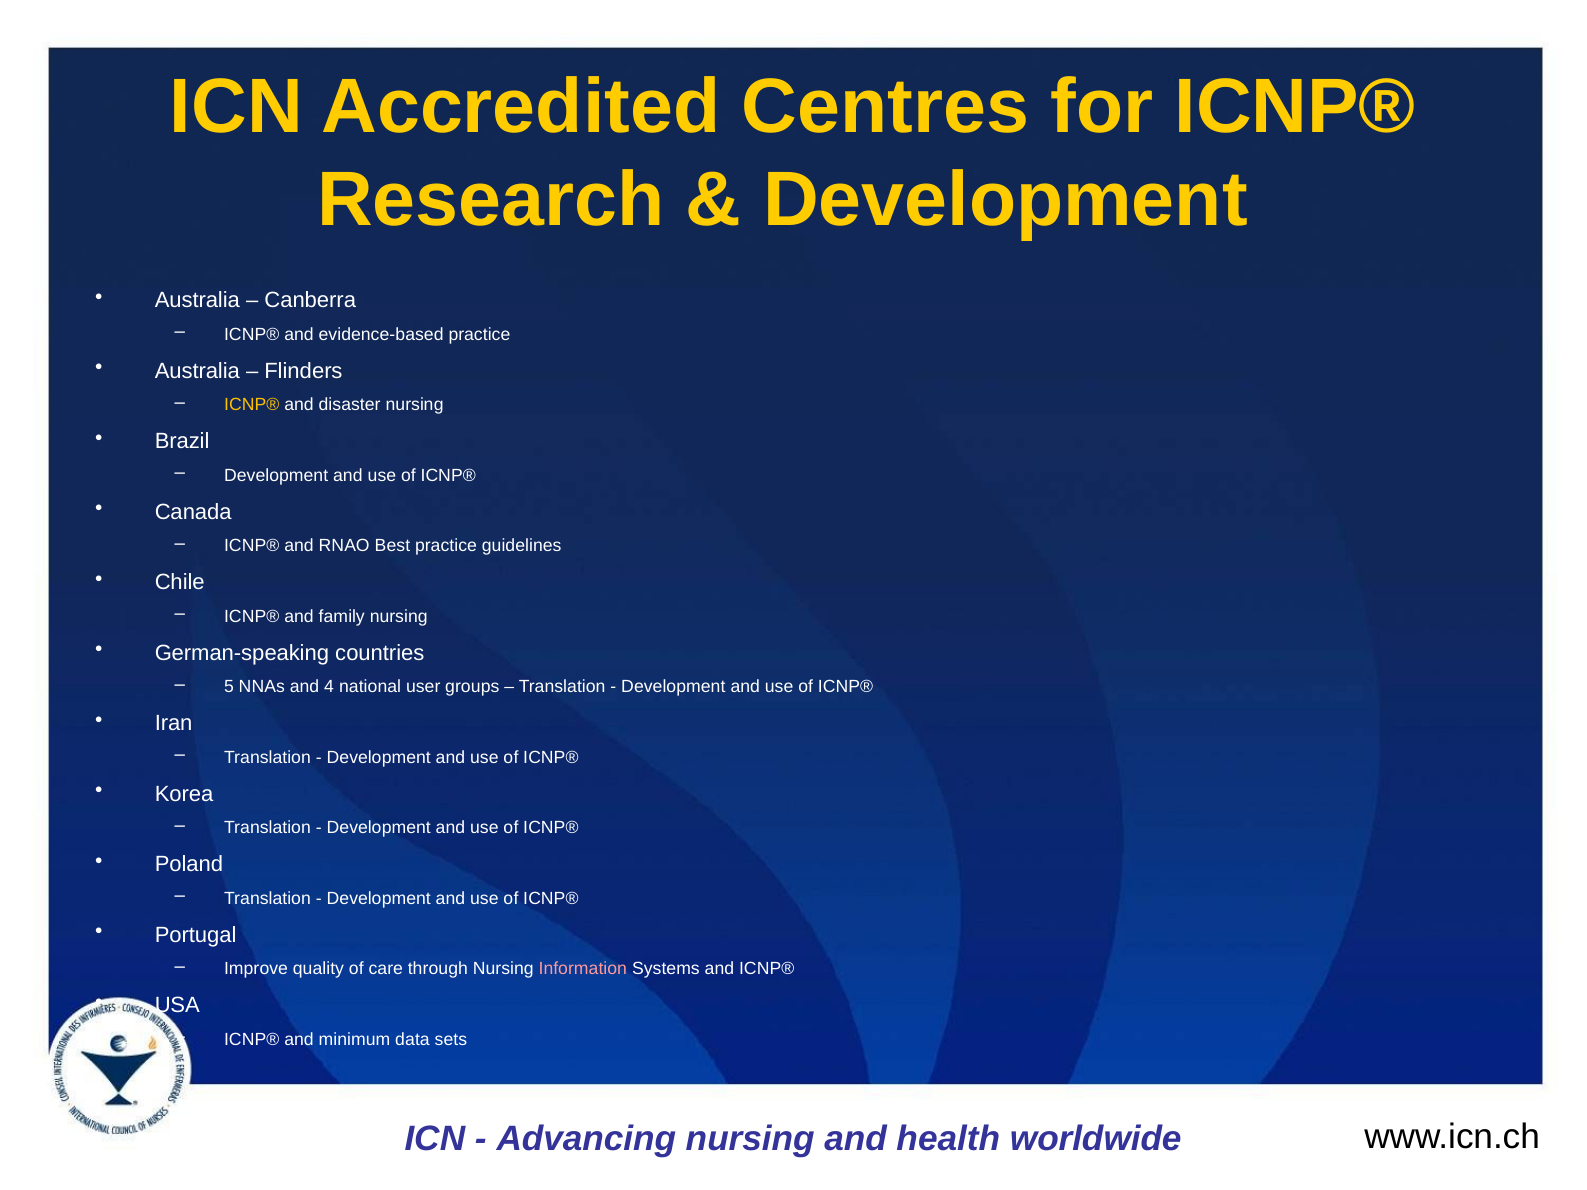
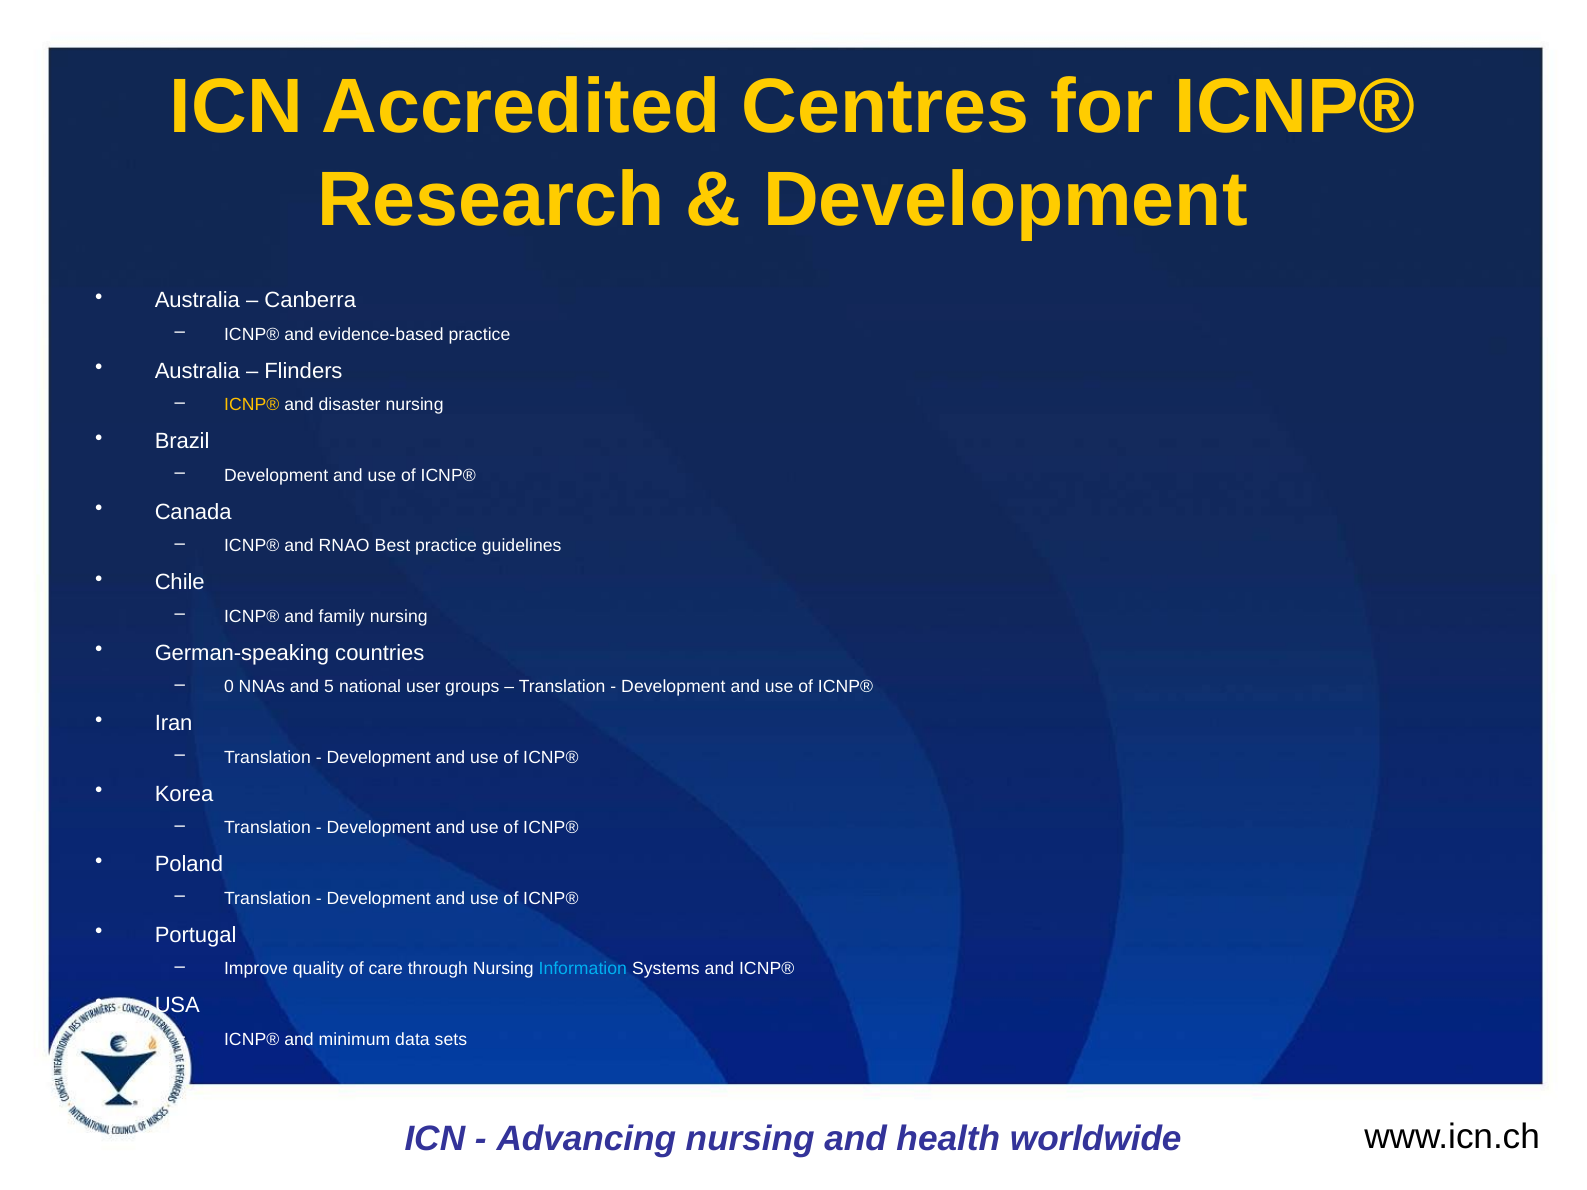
5: 5 -> 0
4: 4 -> 5
Information colour: pink -> light blue
